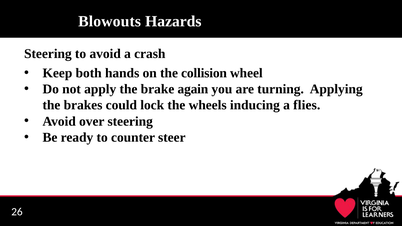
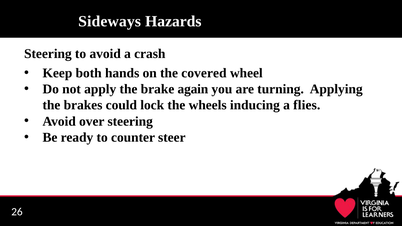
Blowouts: Blowouts -> Sideways
collision: collision -> covered
